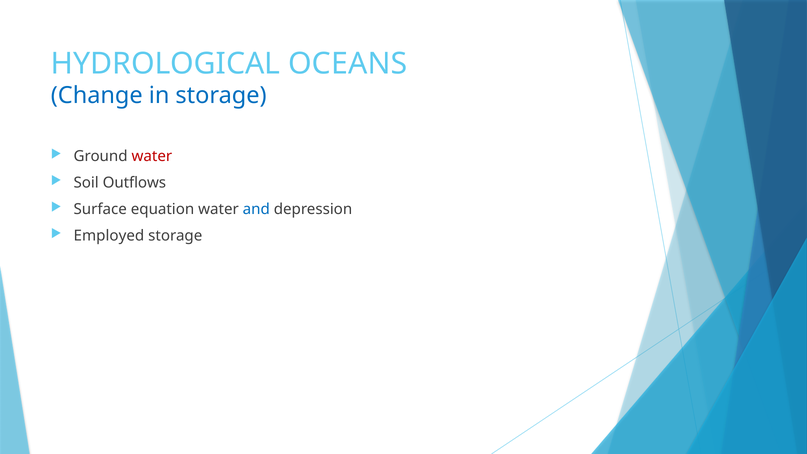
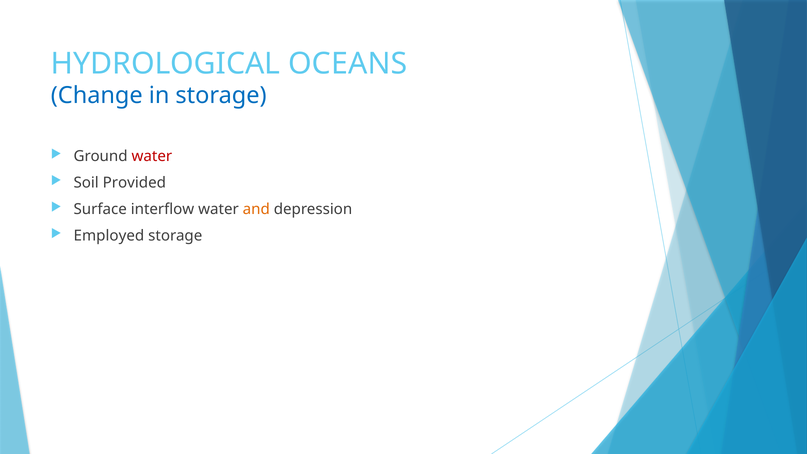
Outflows: Outflows -> Provided
equation: equation -> interflow
and colour: blue -> orange
